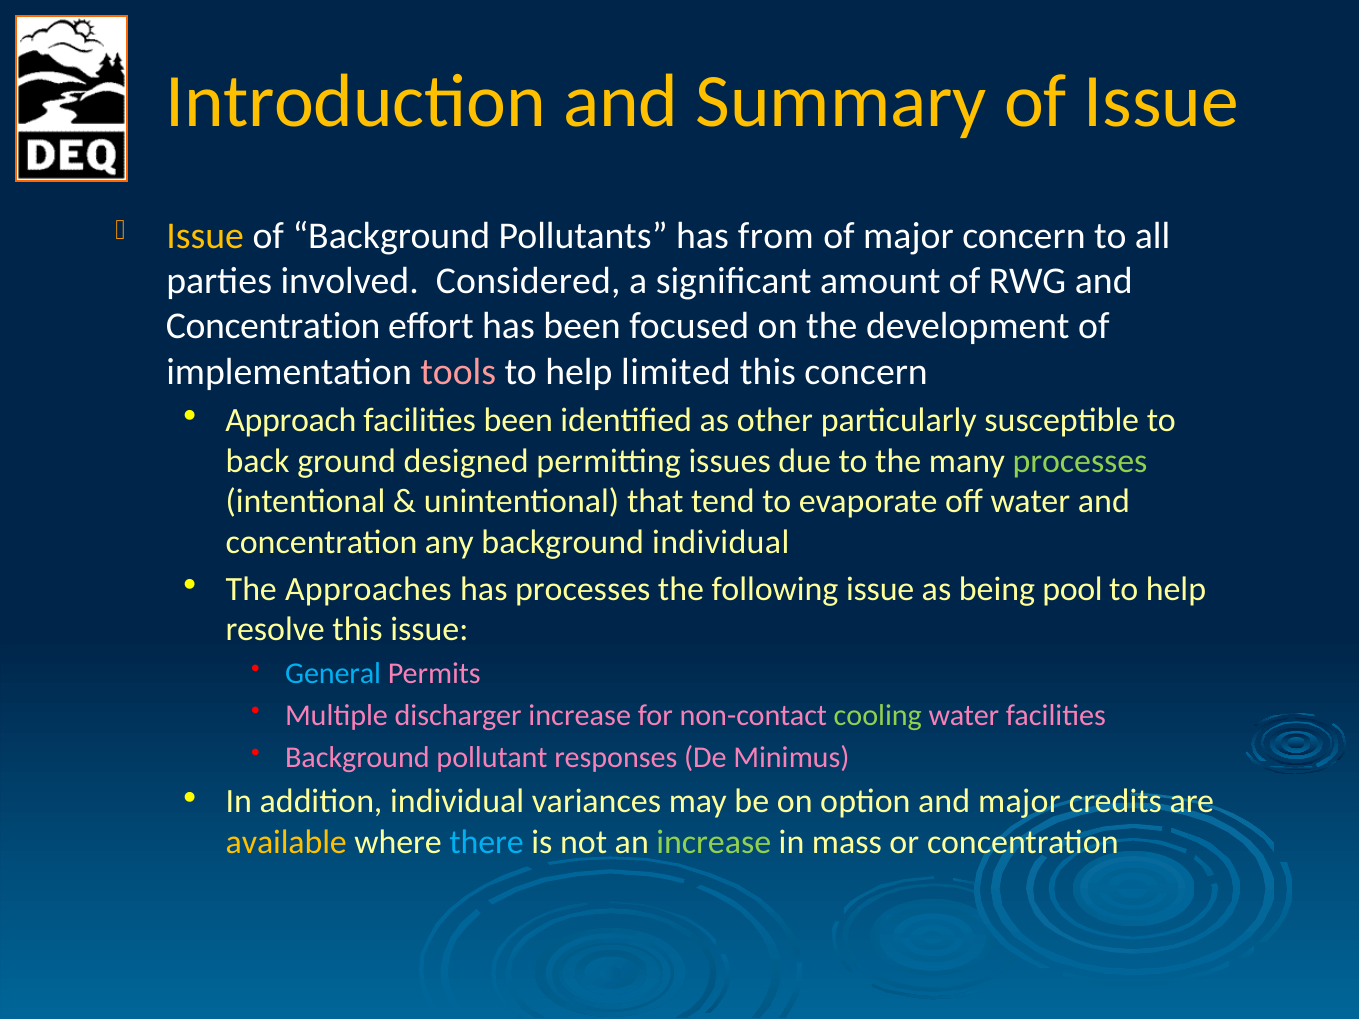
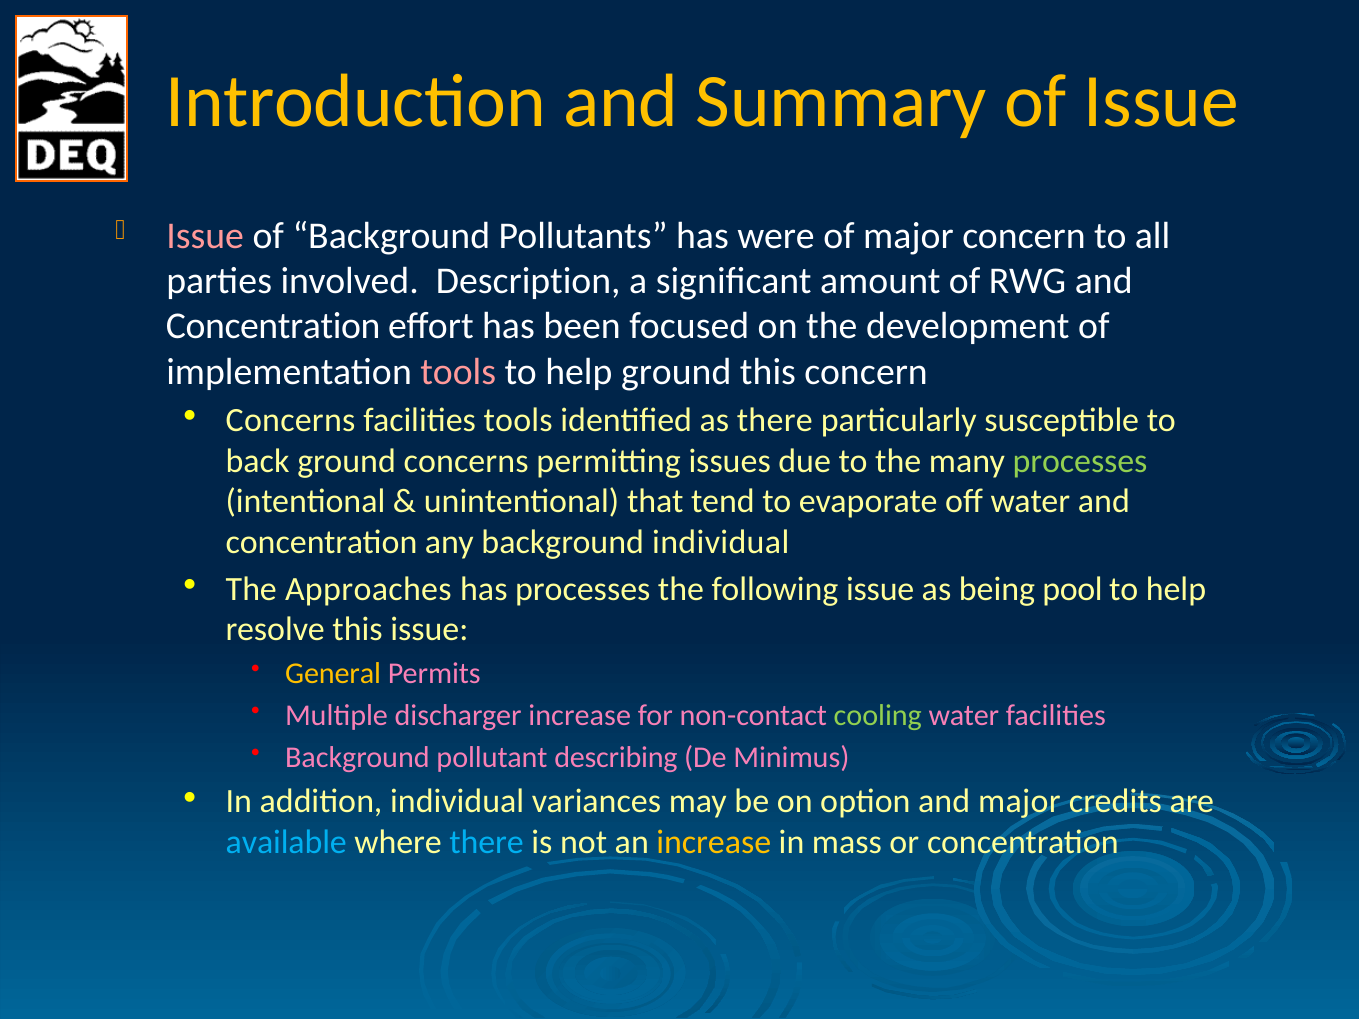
Issue at (205, 236) colour: yellow -> pink
from: from -> were
Considered: Considered -> Description
help limited: limited -> ground
Approach at (291, 420): Approach -> Concerns
facilities been: been -> tools
as other: other -> there
ground designed: designed -> concerns
General colour: light blue -> yellow
responses: responses -> describing
available colour: yellow -> light blue
increase at (714, 843) colour: light green -> yellow
